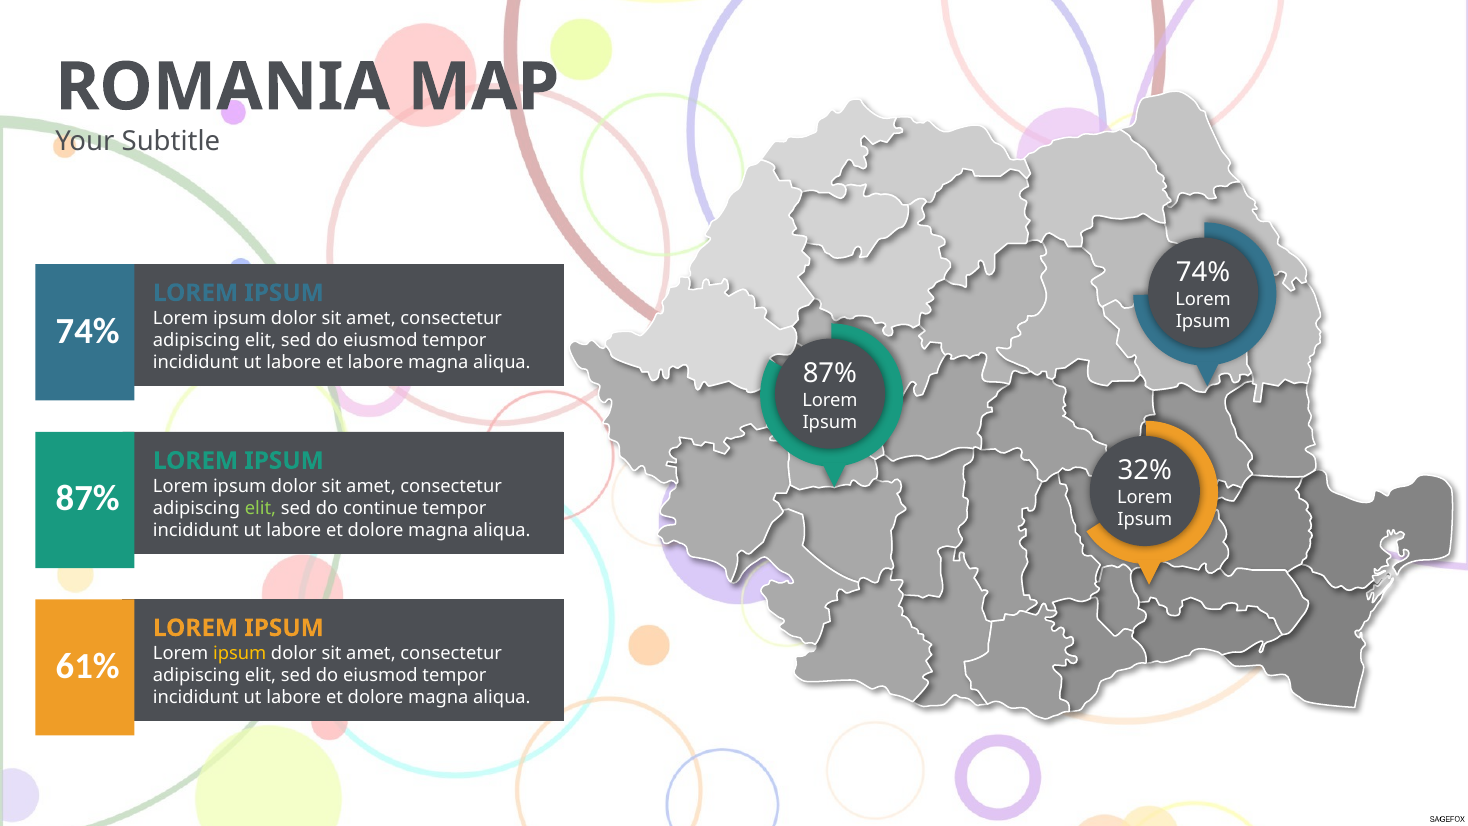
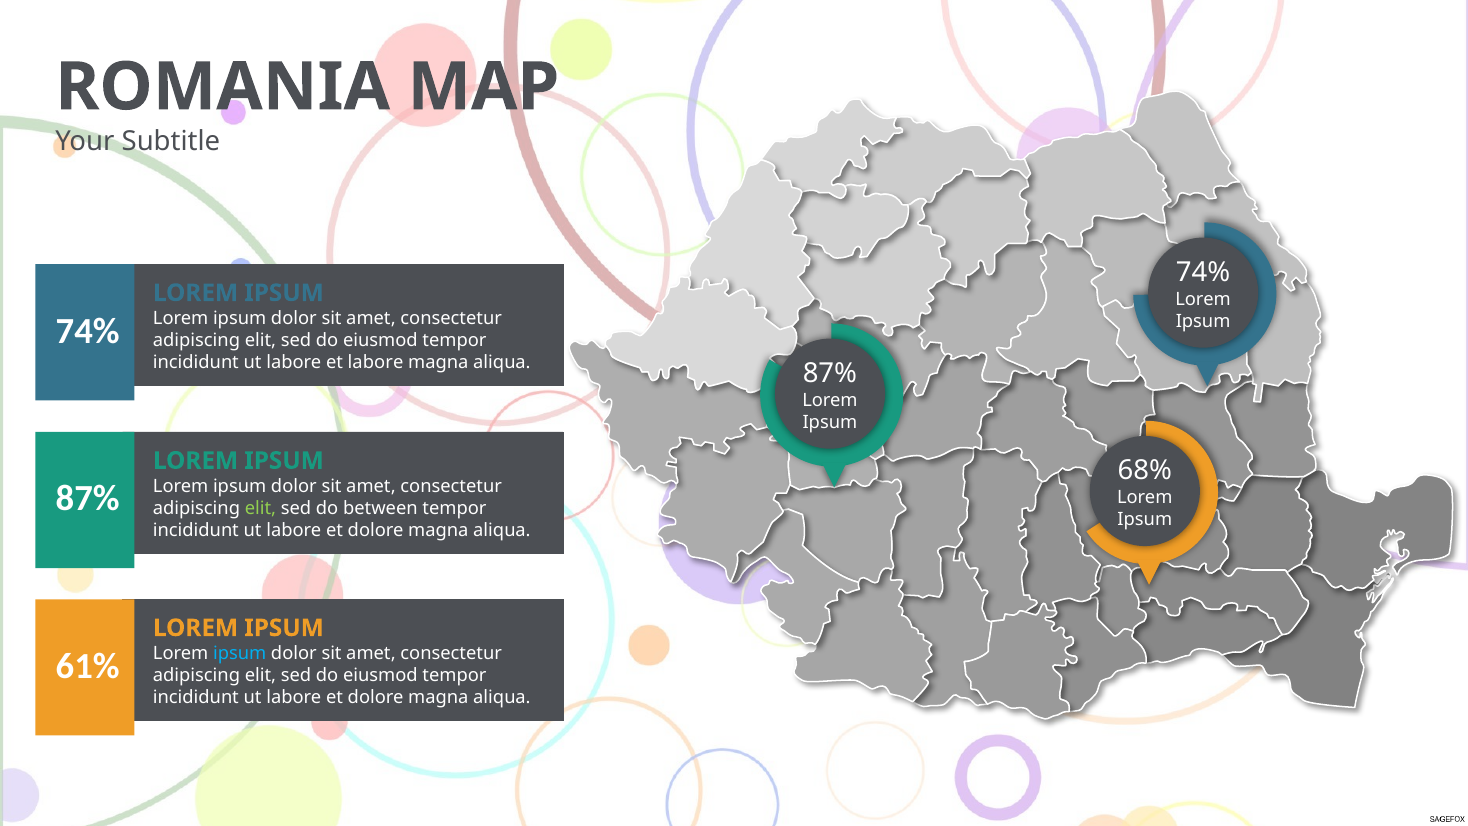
32%: 32% -> 68%
continue: continue -> between
ipsum at (240, 653) colour: yellow -> light blue
